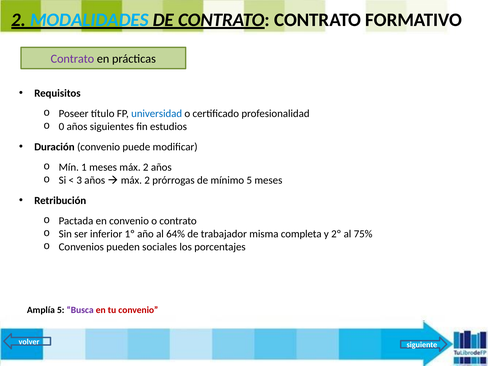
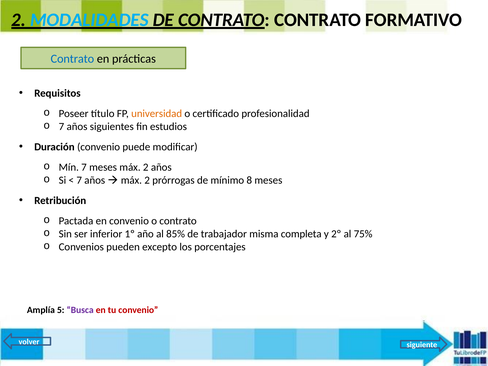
Contrato at (72, 59) colour: purple -> blue
universidad colour: blue -> orange
o 0: 0 -> 7
Mín 1: 1 -> 7
3 at (79, 180): 3 -> 7
mínimo 5: 5 -> 8
64%: 64% -> 85%
sociales: sociales -> excepto
